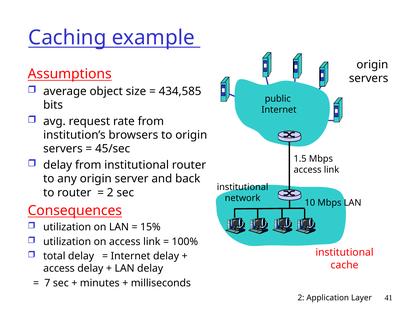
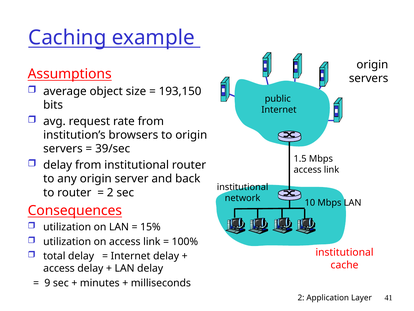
434,585: 434,585 -> 193,150
45/sec: 45/sec -> 39/sec
7: 7 -> 9
